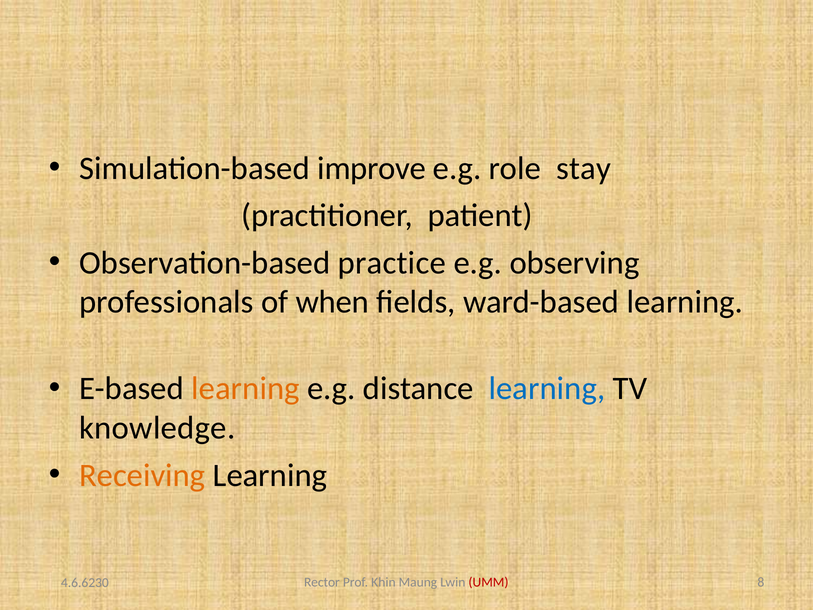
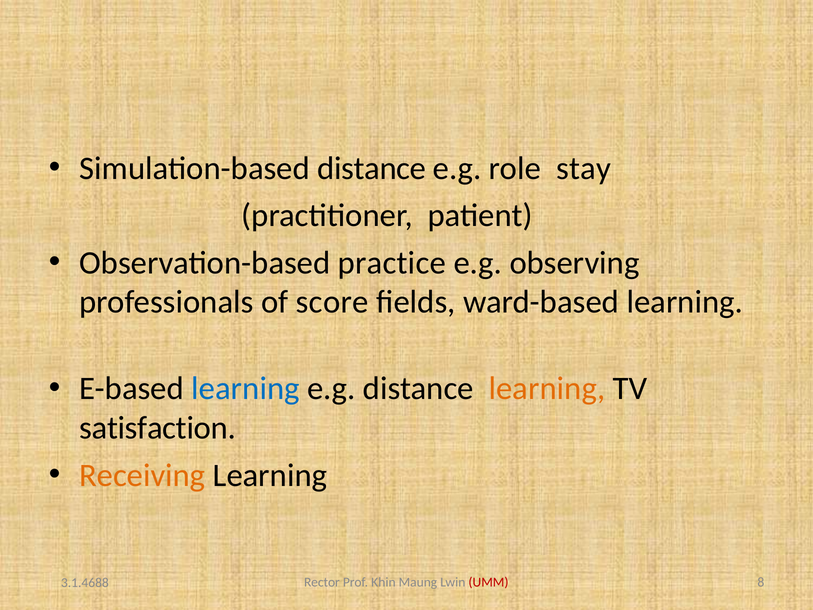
Simulation-based improve: improve -> distance
when: when -> score
learning at (246, 389) colour: orange -> blue
learning at (547, 389) colour: blue -> orange
knowledge: knowledge -> satisfaction
4.6.6230: 4.6.6230 -> 3.1.4688
